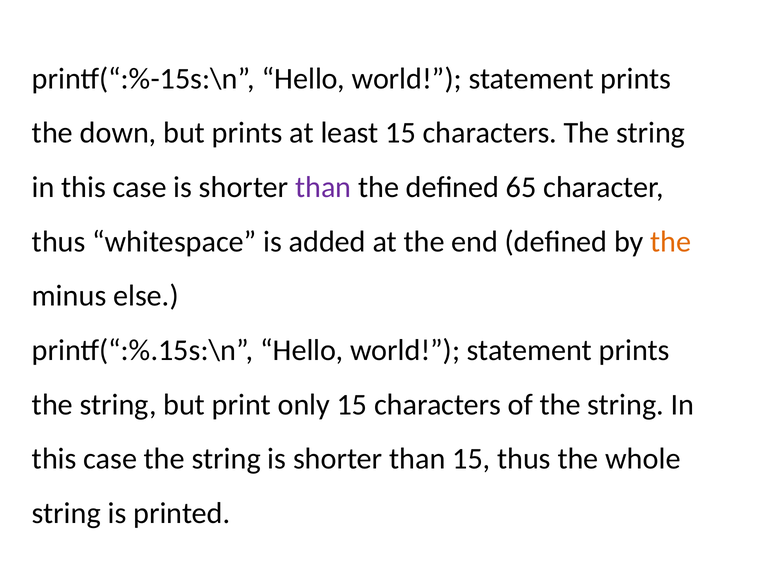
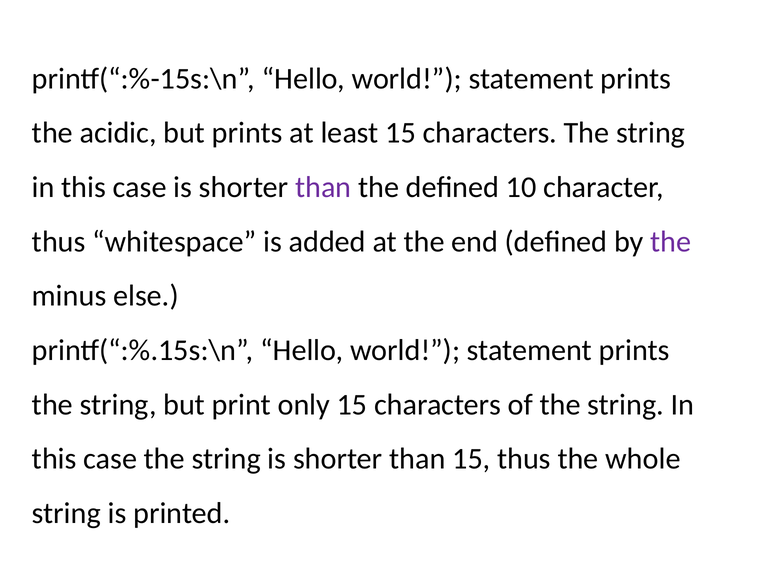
down: down -> acidic
65: 65 -> 10
the at (671, 242) colour: orange -> purple
